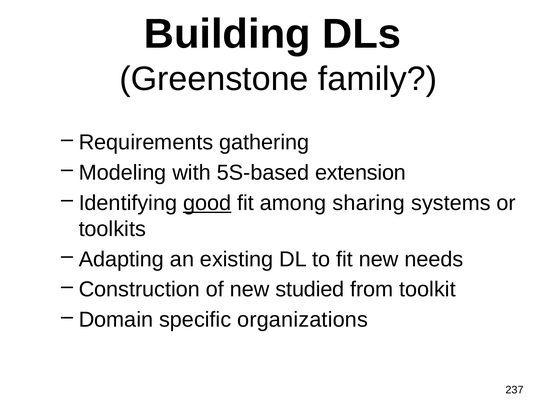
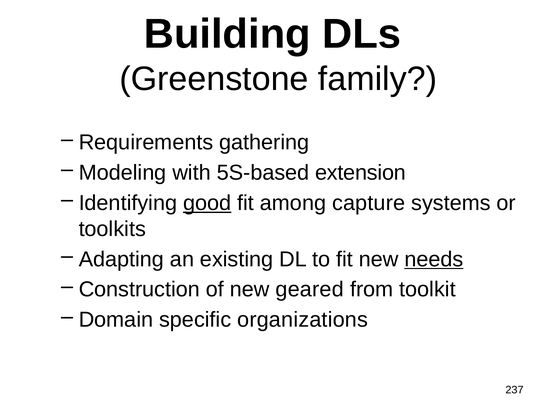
sharing: sharing -> capture
needs underline: none -> present
studied: studied -> geared
